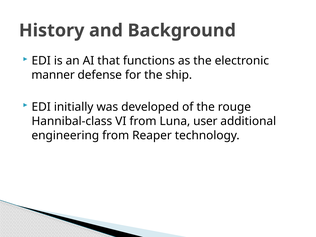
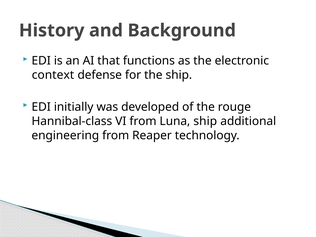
manner: manner -> context
Luna user: user -> ship
